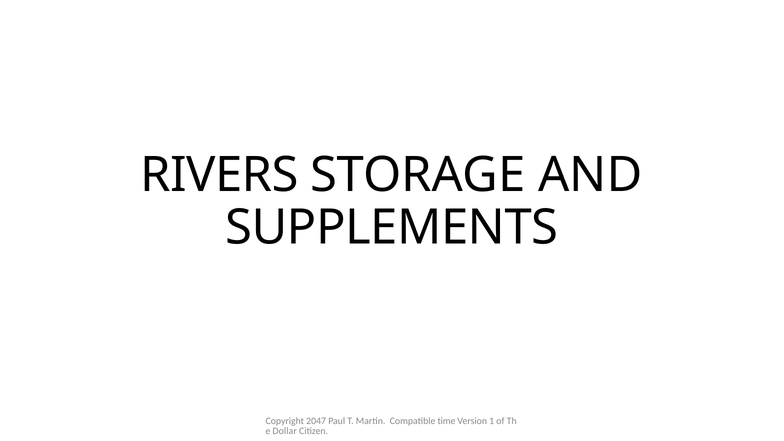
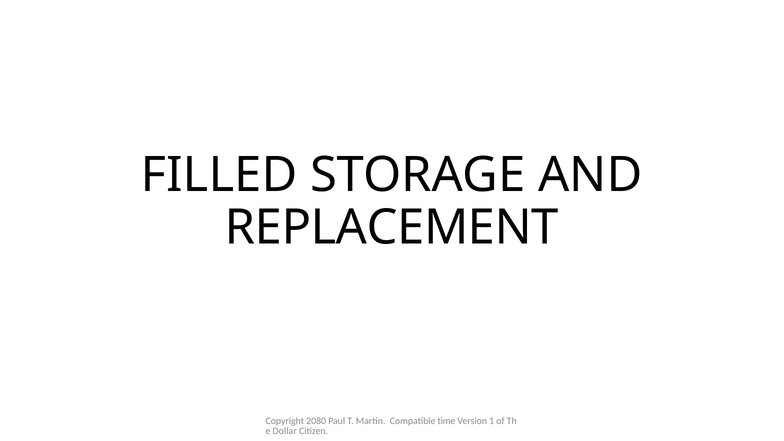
RIVERS: RIVERS -> FILLED
SUPPLEMENTS: SUPPLEMENTS -> REPLACEMENT
2047: 2047 -> 2080
